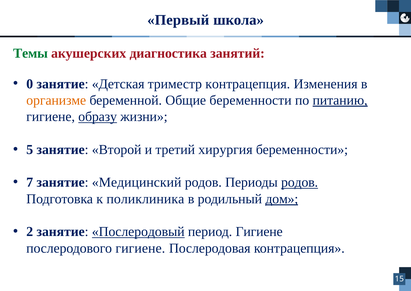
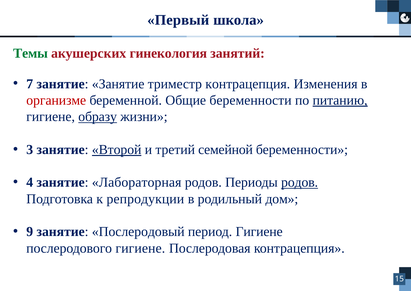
диагностика: диагностика -> гинекология
0: 0 -> 7
занятие Детская: Детская -> Занятие
организме colour: orange -> red
5: 5 -> 3
Второй underline: none -> present
хирургия: хирургия -> семейной
7: 7 -> 4
Медицинский: Медицинский -> Лабораторная
поликлиника: поликлиника -> репродукции
дом underline: present -> none
2: 2 -> 9
Послеродовый underline: present -> none
